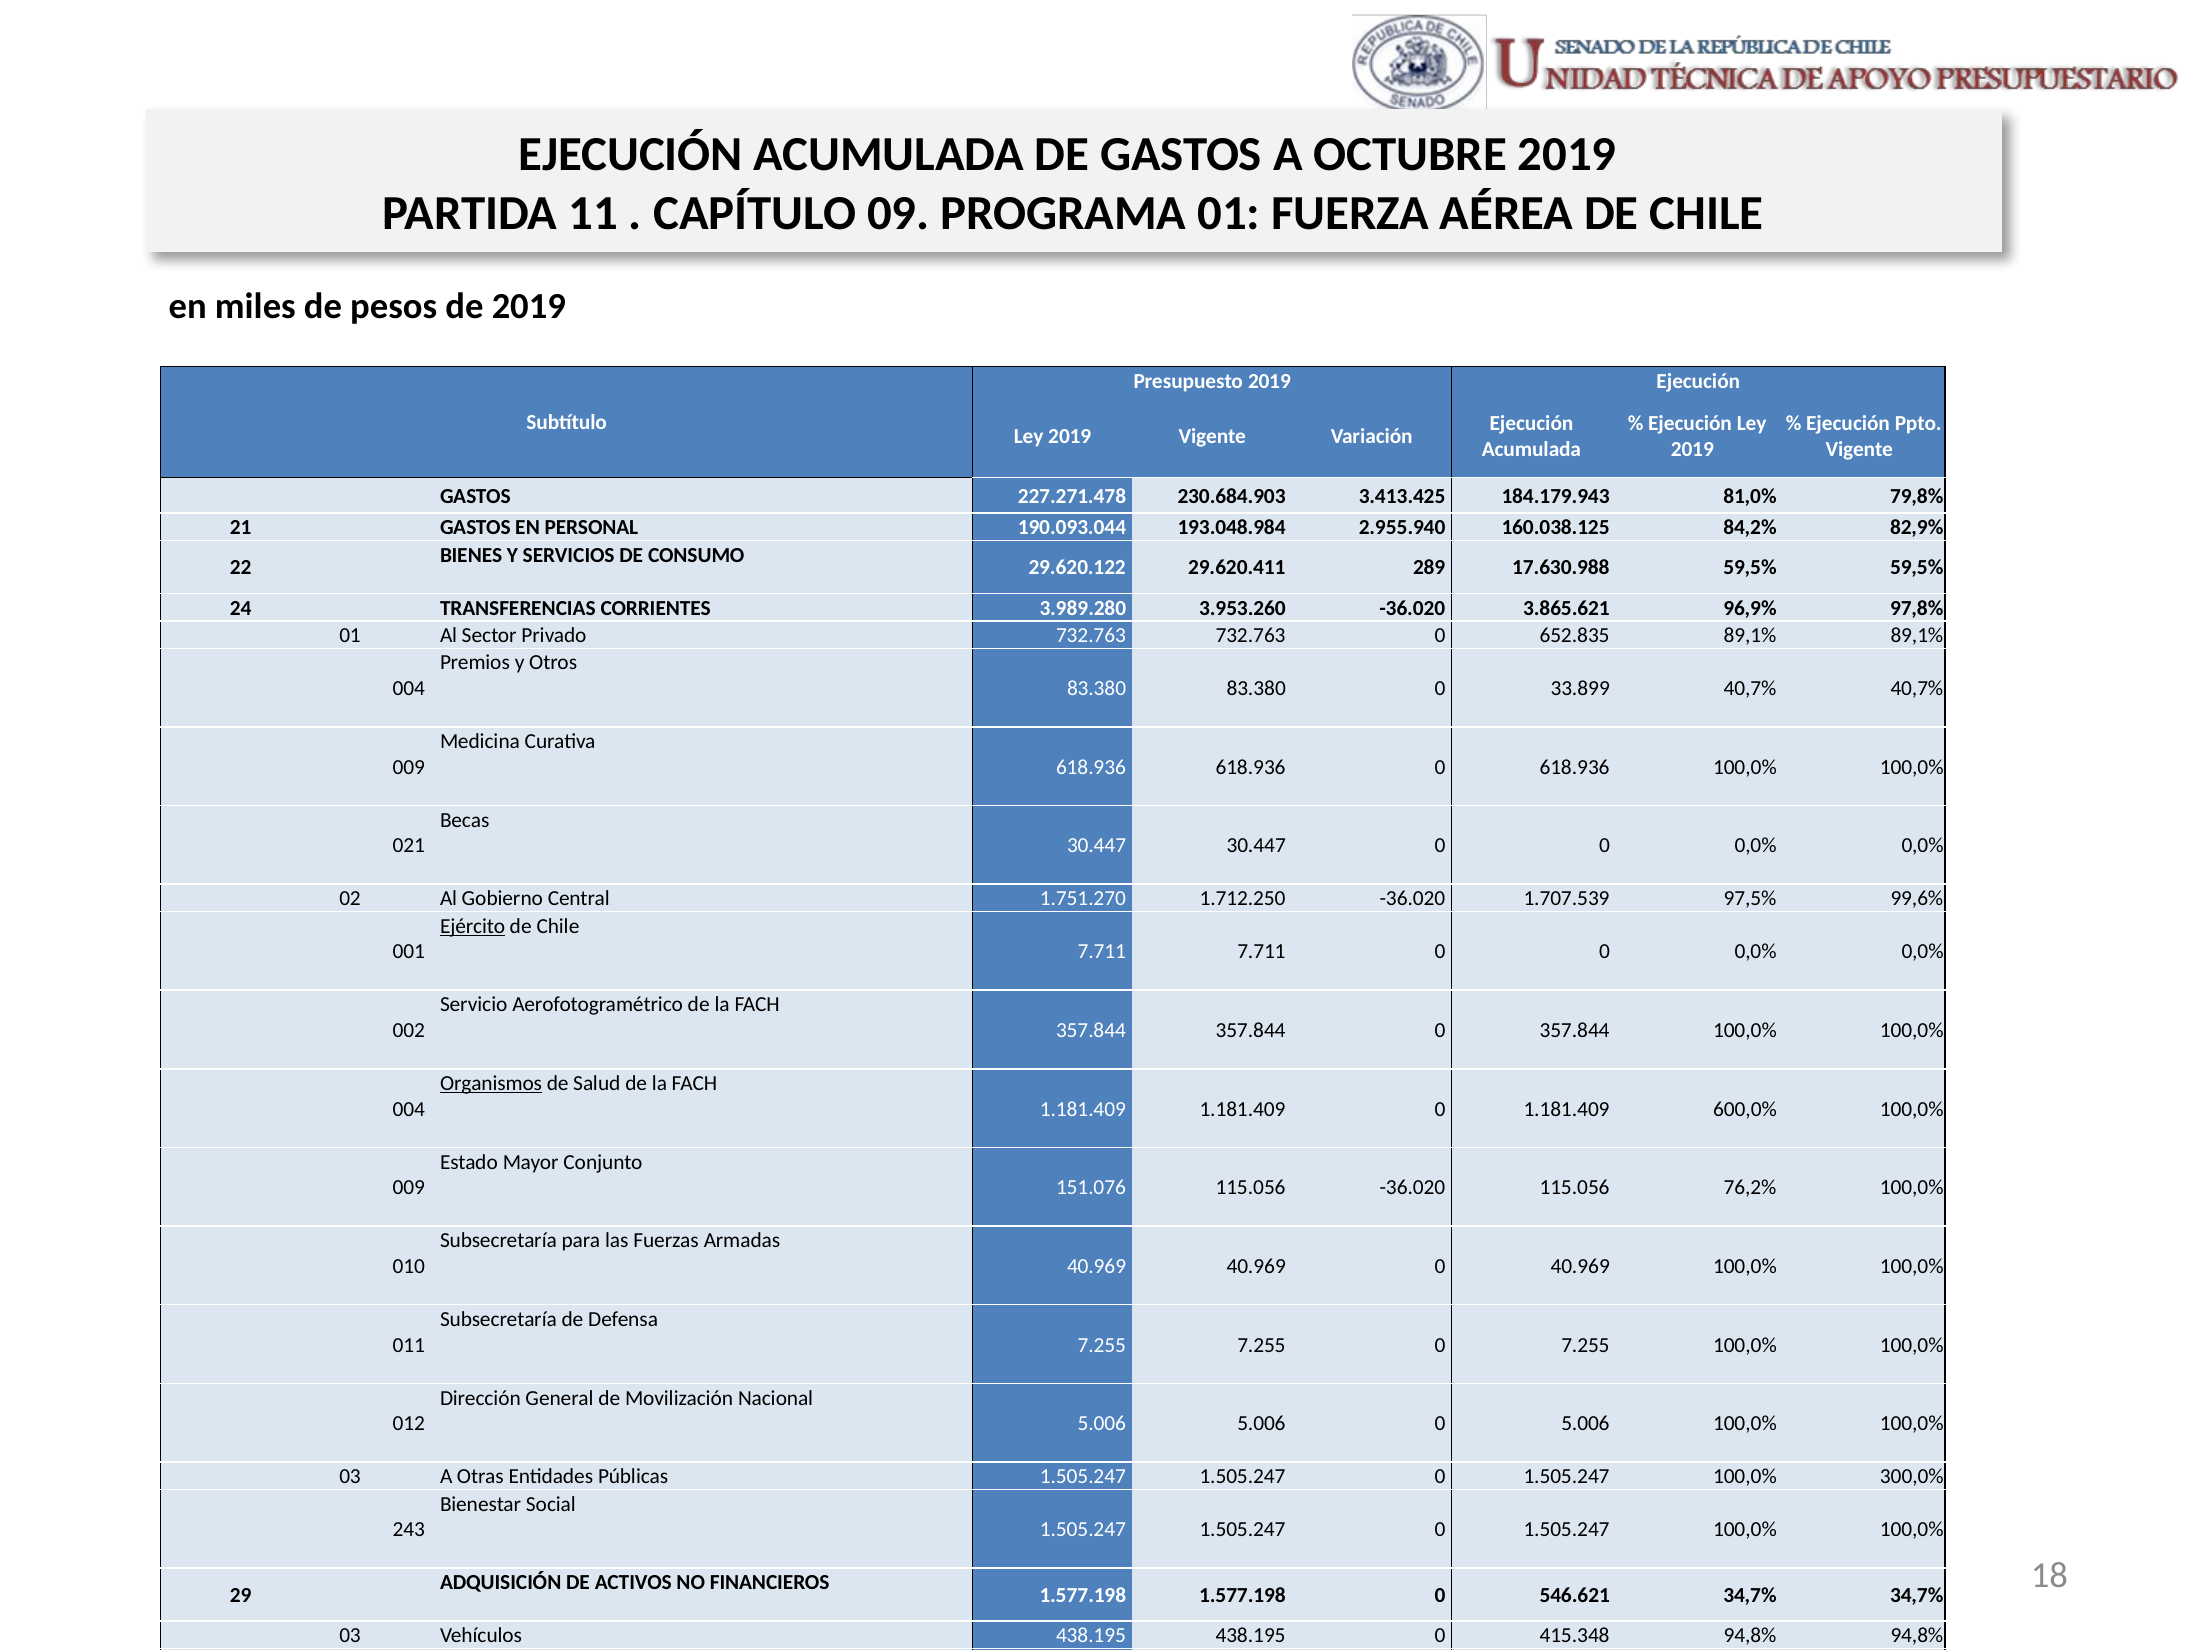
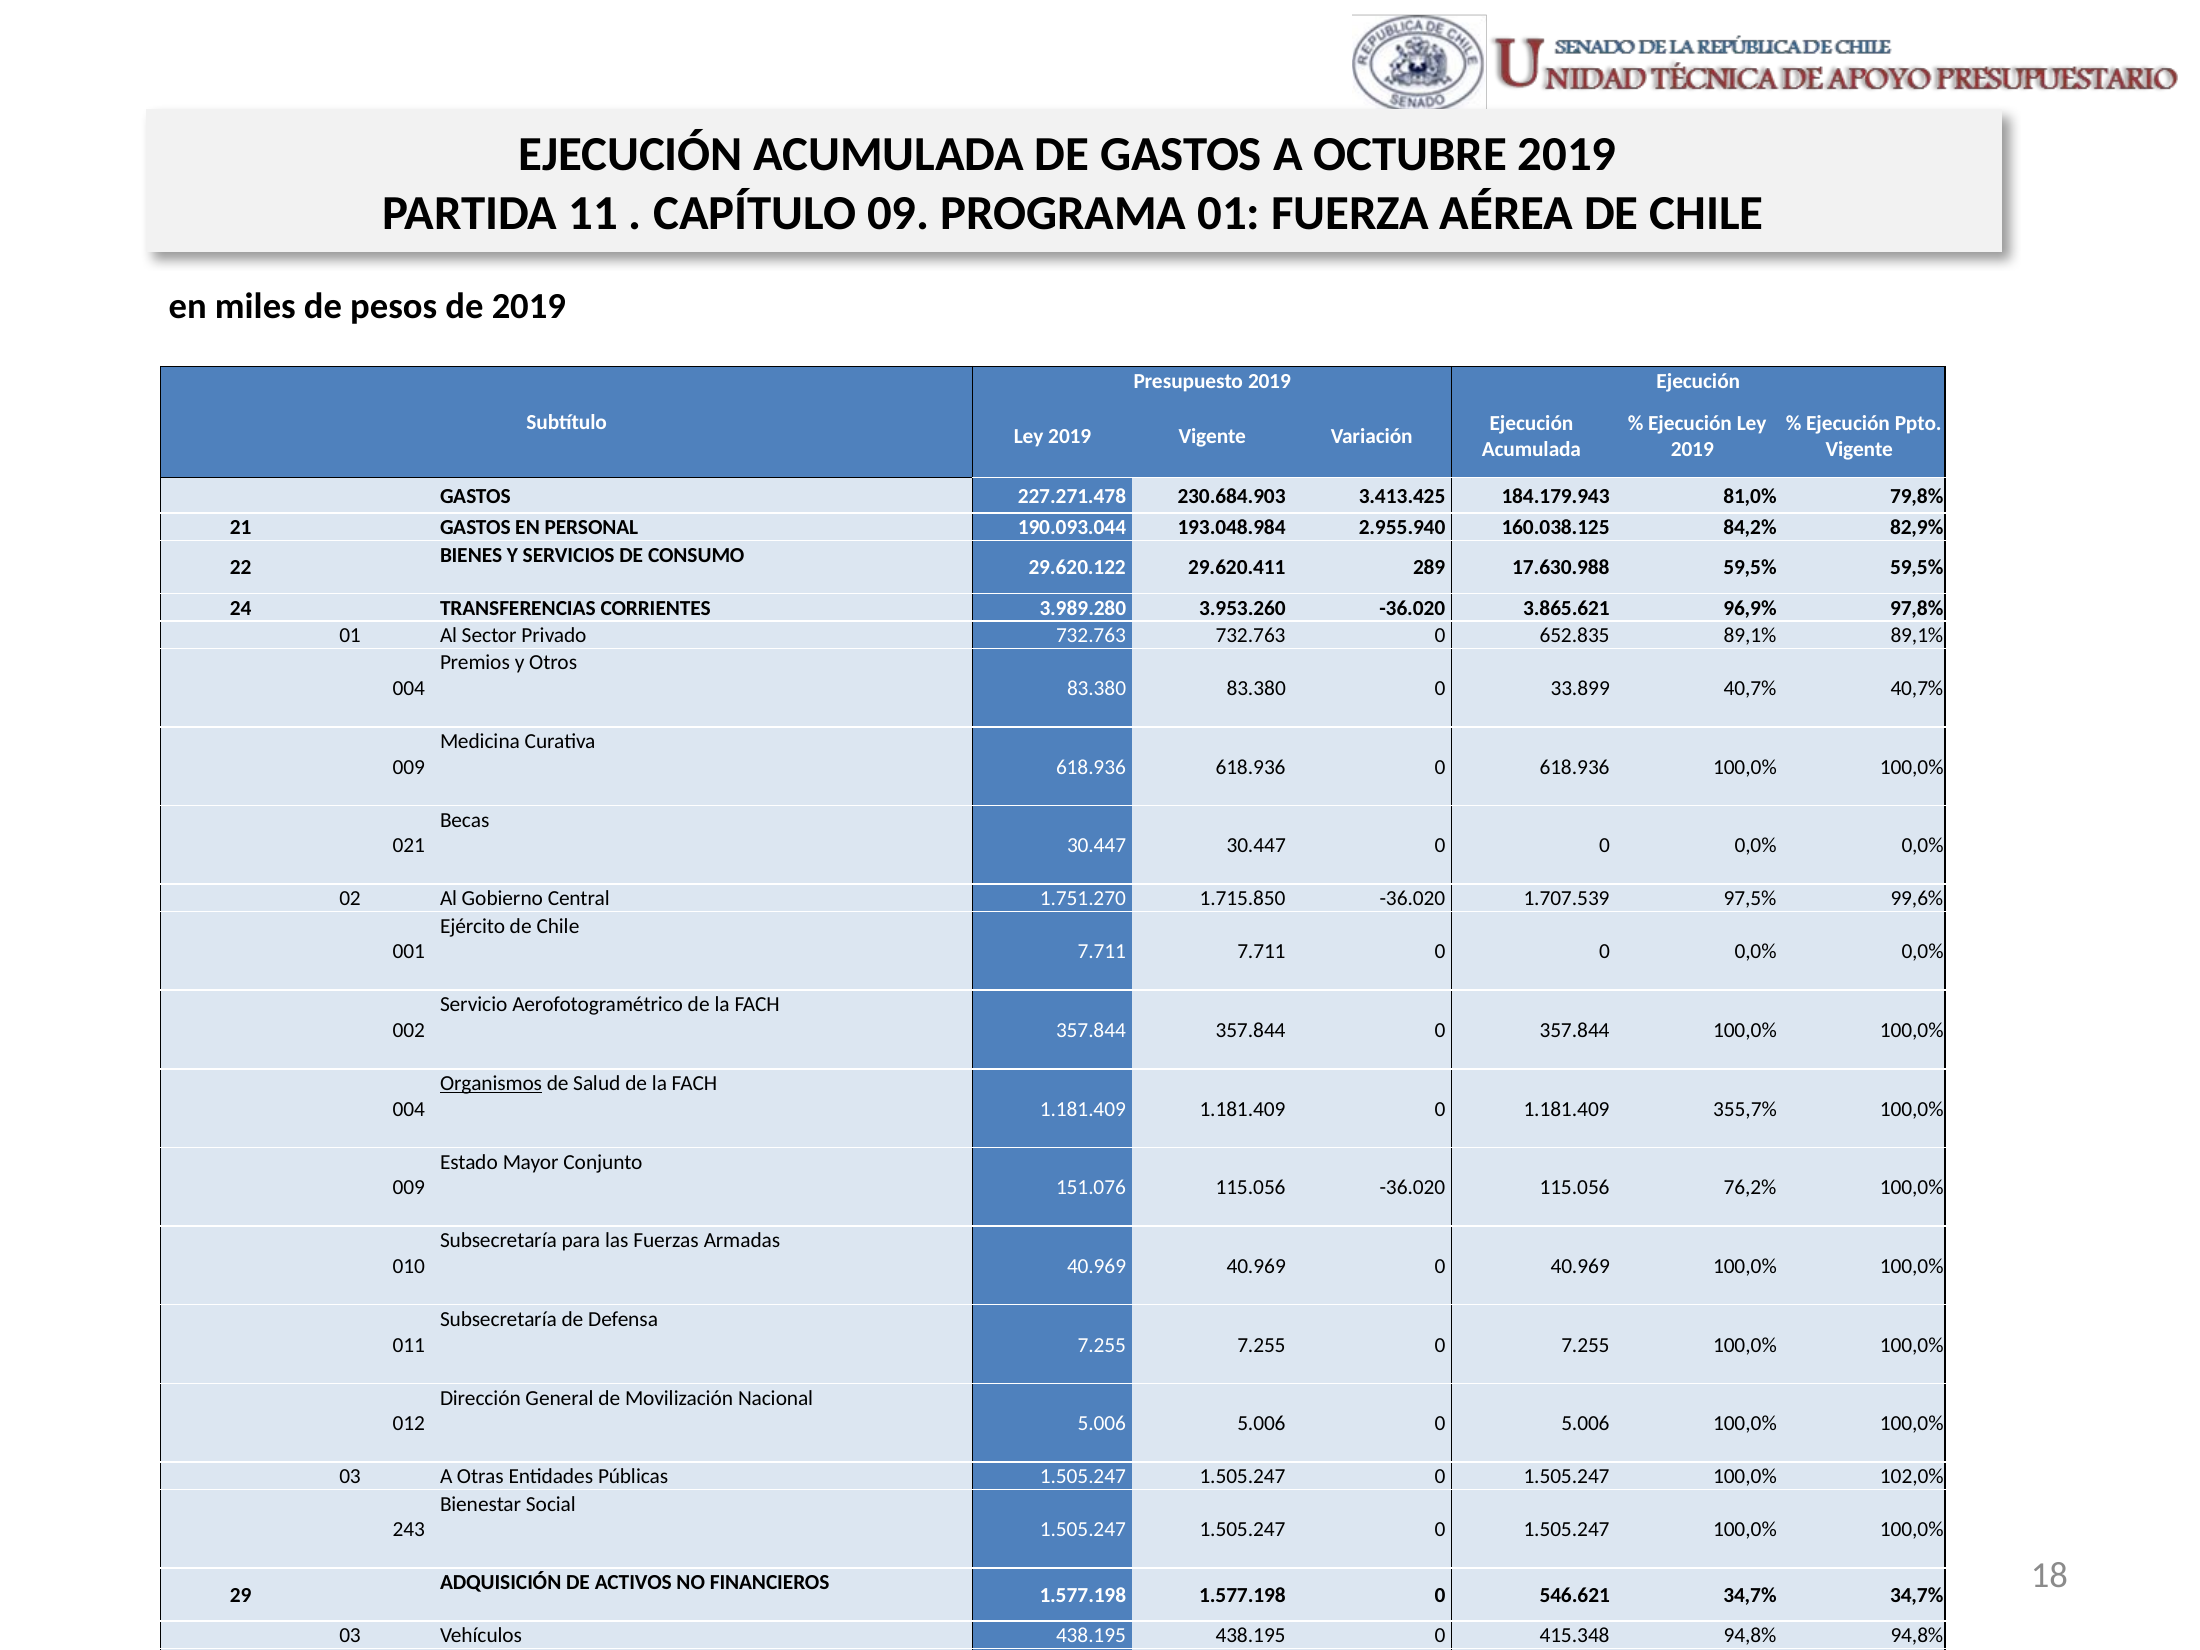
1.712.250: 1.712.250 -> 1.715.850
Ejército underline: present -> none
600,0%: 600,0% -> 355,7%
300,0%: 300,0% -> 102,0%
